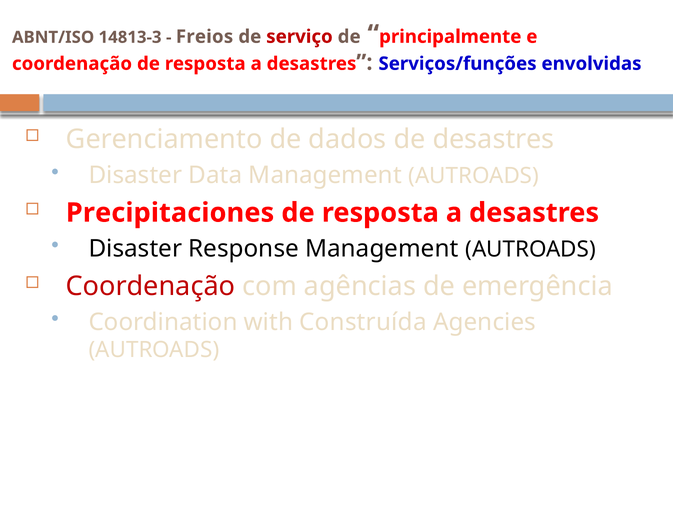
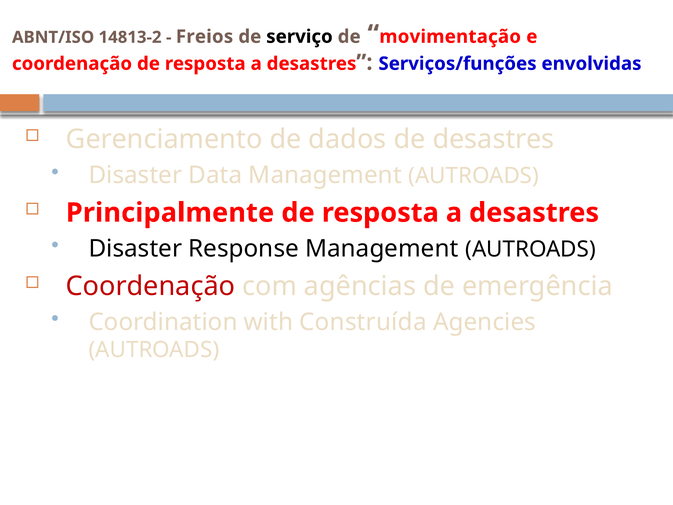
14813-3: 14813-3 -> 14813-2
serviço colour: red -> black
principalmente: principalmente -> movimentação
Precipitaciones: Precipitaciones -> Principalmente
